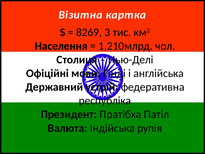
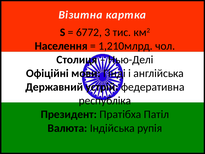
8269: 8269 -> 6772
